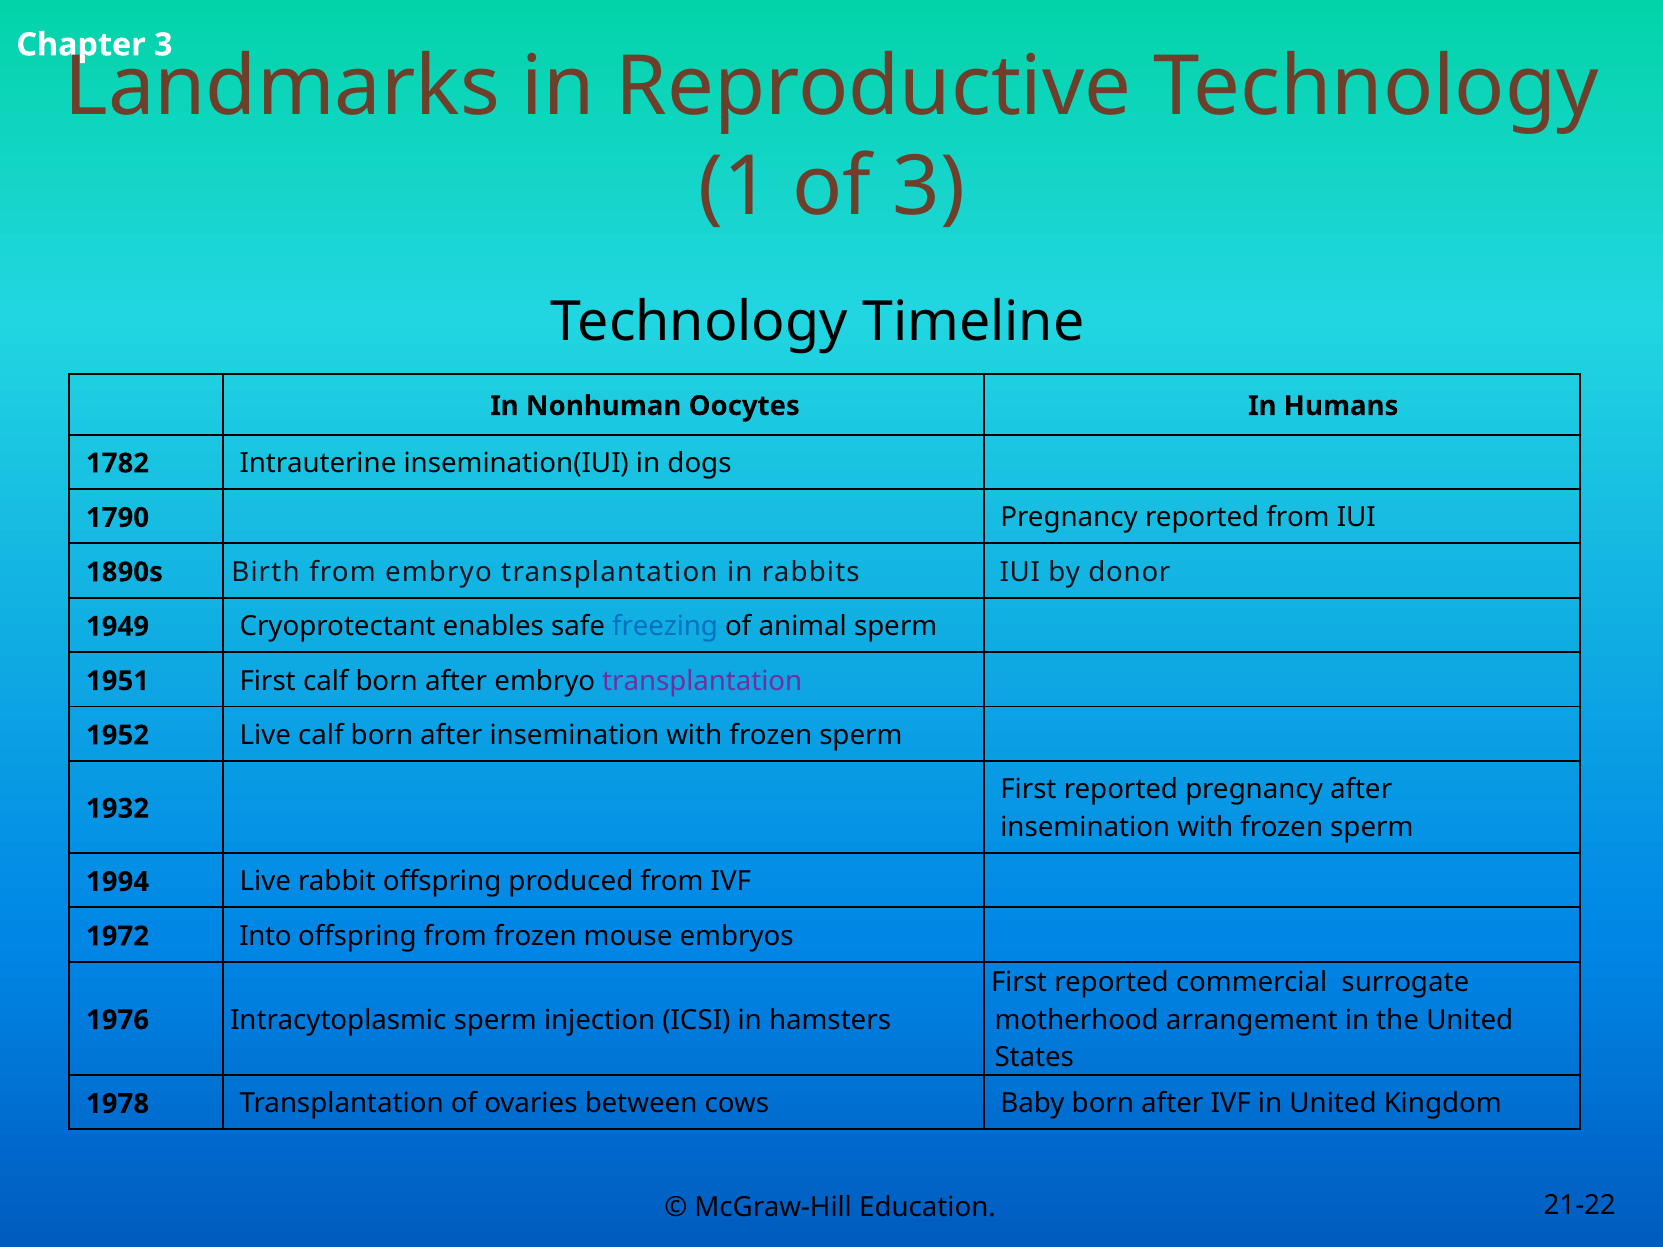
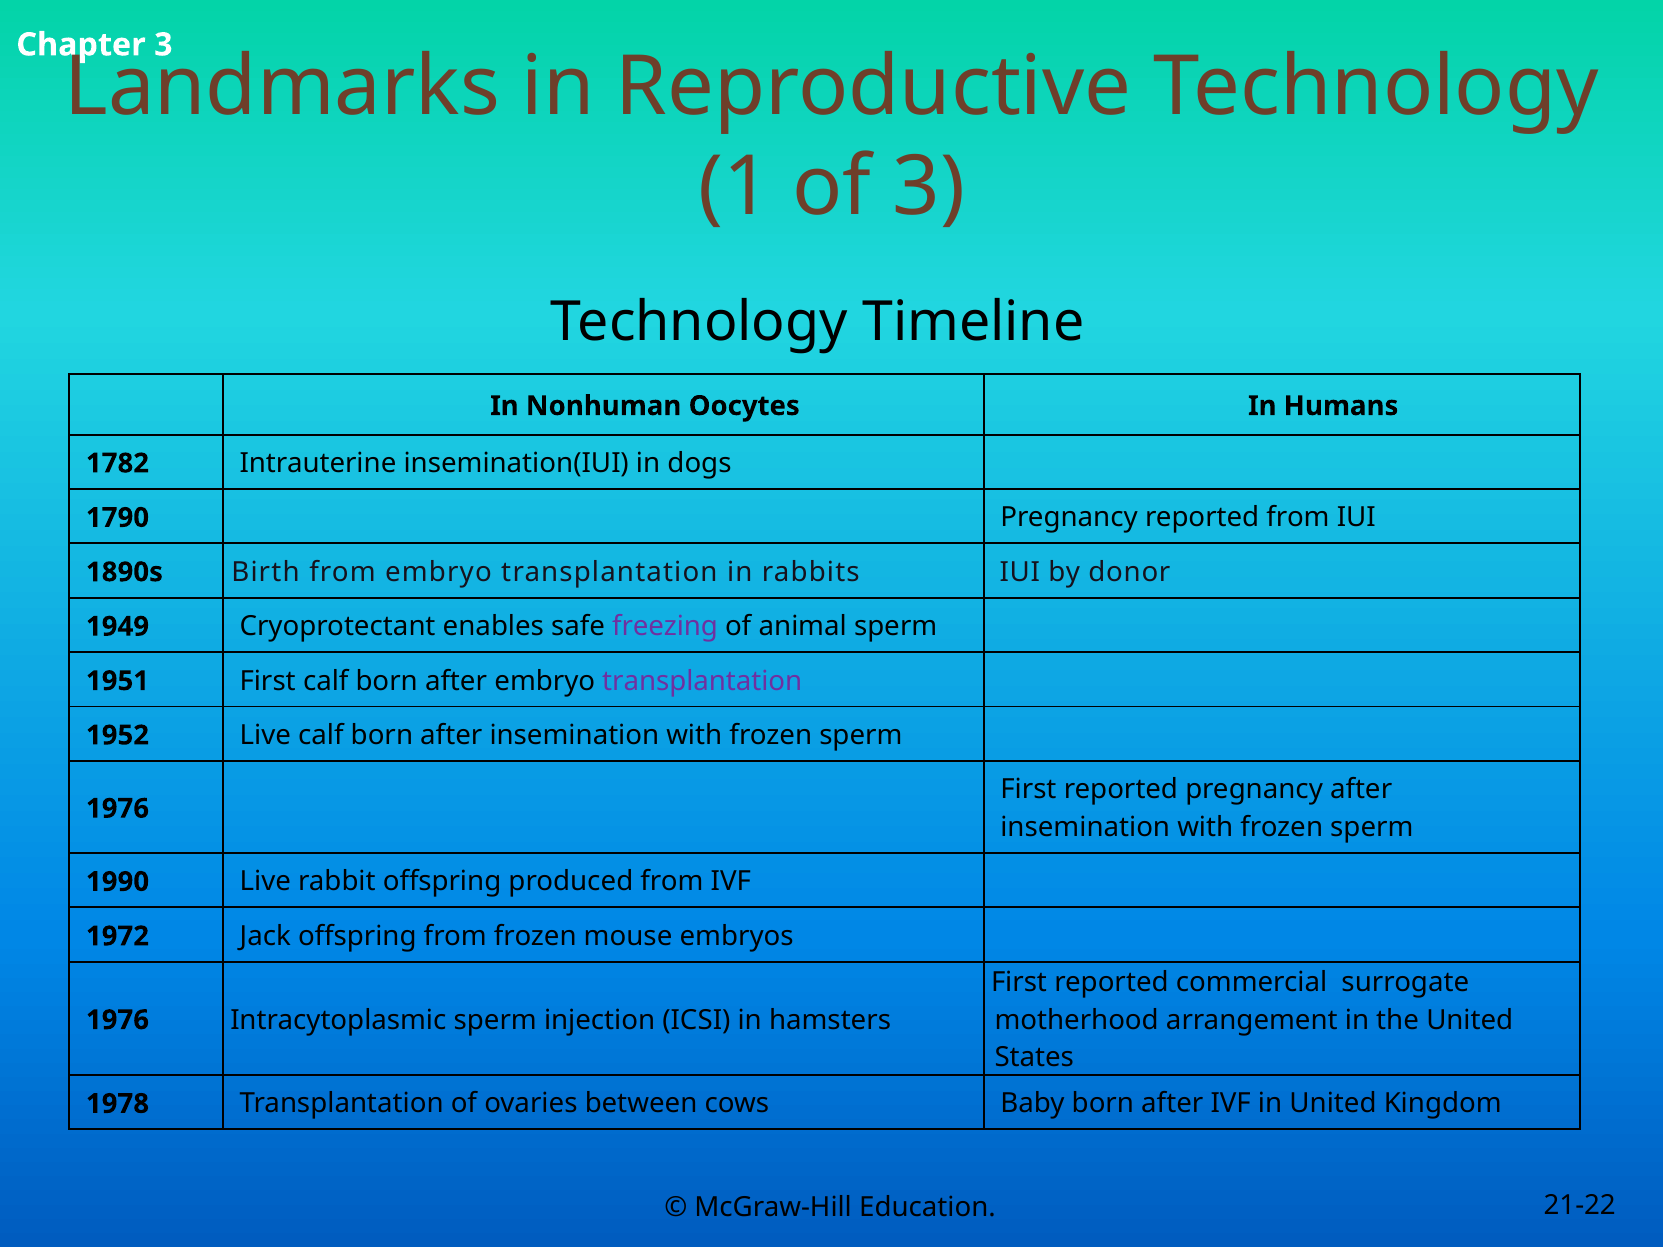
freezing colour: blue -> purple
1932 at (118, 809): 1932 -> 1976
1994: 1994 -> 1990
Into: Into -> Jack
